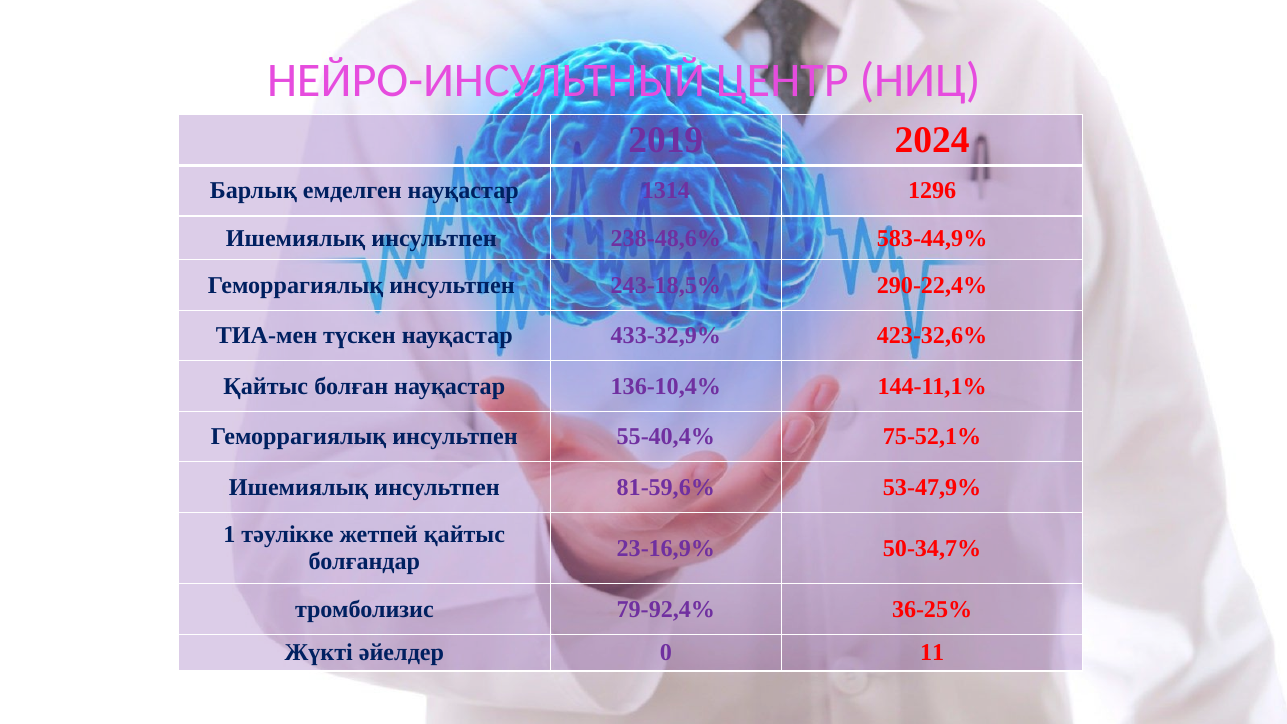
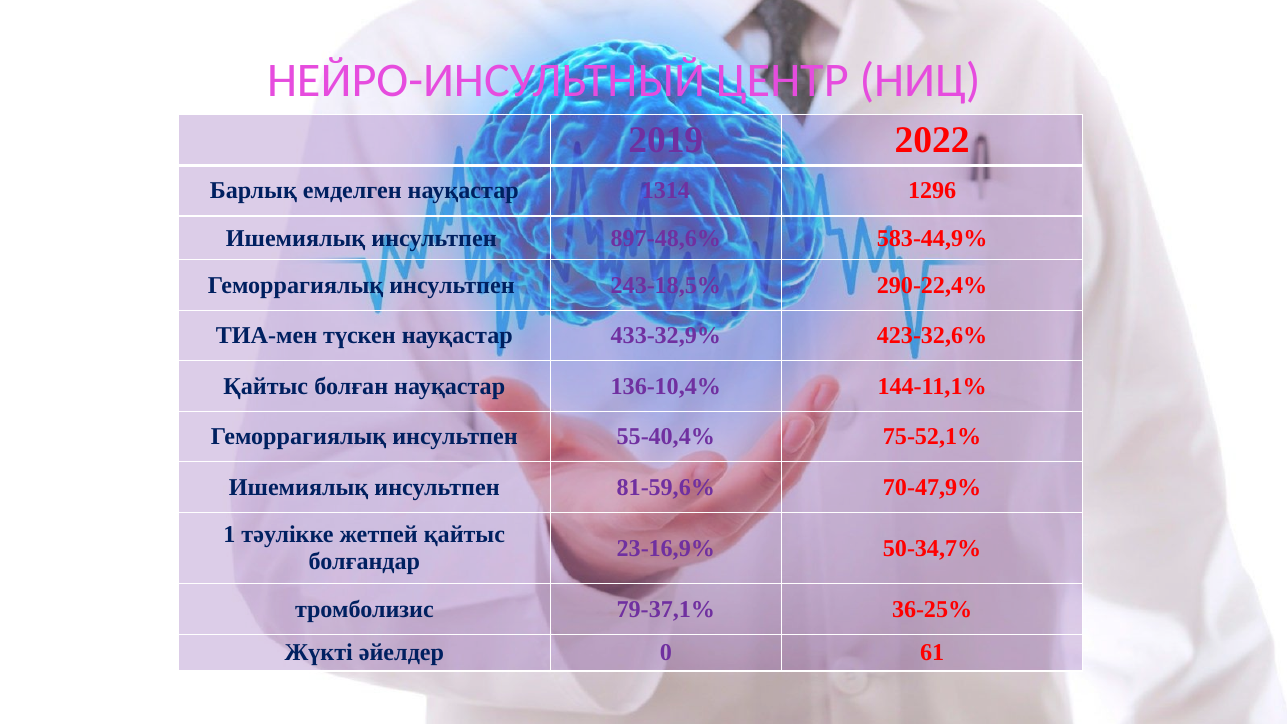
2024: 2024 -> 2022
238-48,6%: 238-48,6% -> 897-48,6%
53-47,9%: 53-47,9% -> 70-47,9%
79-92,4%: 79-92,4% -> 79-37,1%
11: 11 -> 61
